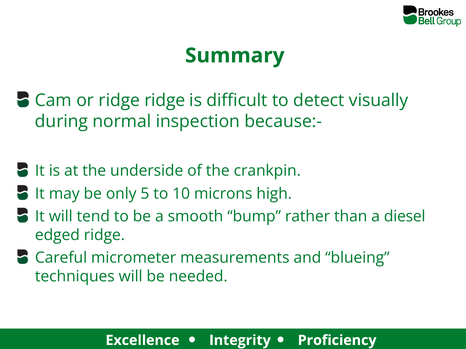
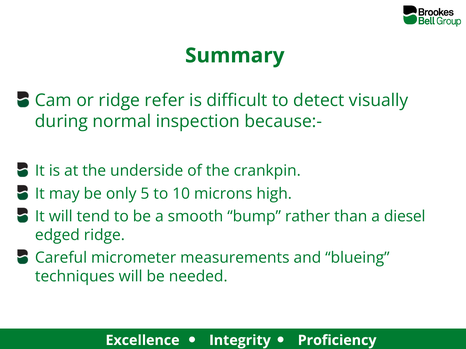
ridge ridge: ridge -> refer
